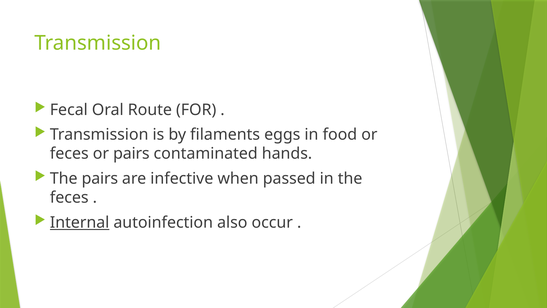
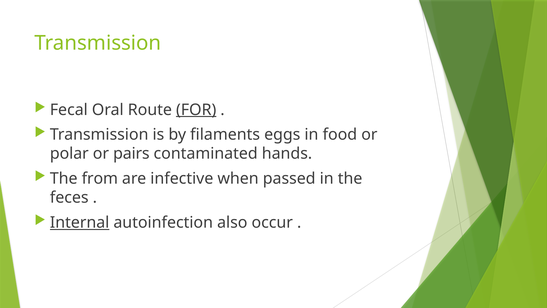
FOR underline: none -> present
feces at (69, 154): feces -> polar
The pairs: pairs -> from
